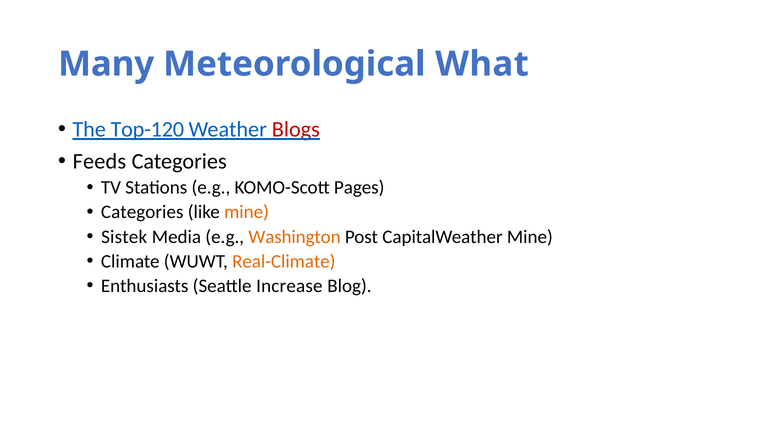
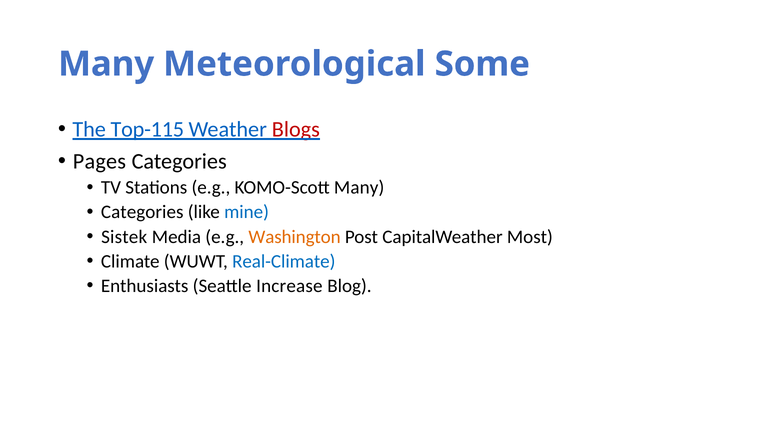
What: What -> Some
Top-120: Top-120 -> Top-115
Feeds: Feeds -> Pages
KOMO-Scott Pages: Pages -> Many
mine at (247, 212) colour: orange -> blue
CapitalWeather Mine: Mine -> Most
Real-Climate colour: orange -> blue
